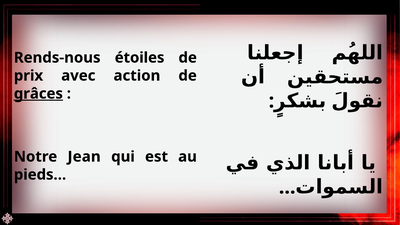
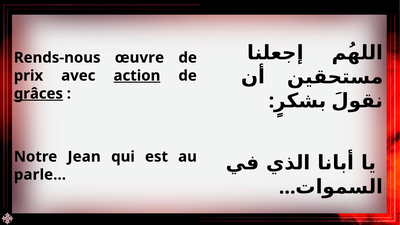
étoiles: étoiles -> œuvre
action underline: none -> present
pieds…: pieds… -> parle…
